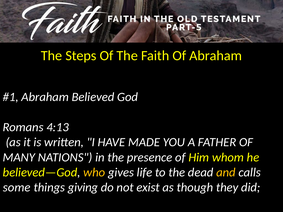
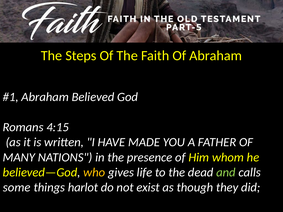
4:13: 4:13 -> 4:15
and colour: yellow -> light green
giving: giving -> harlot
